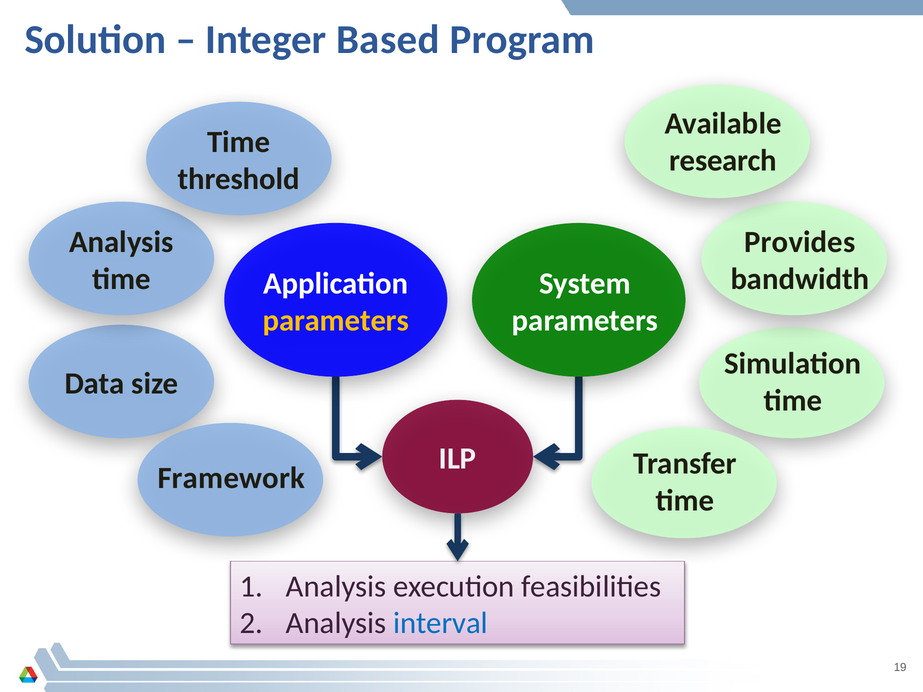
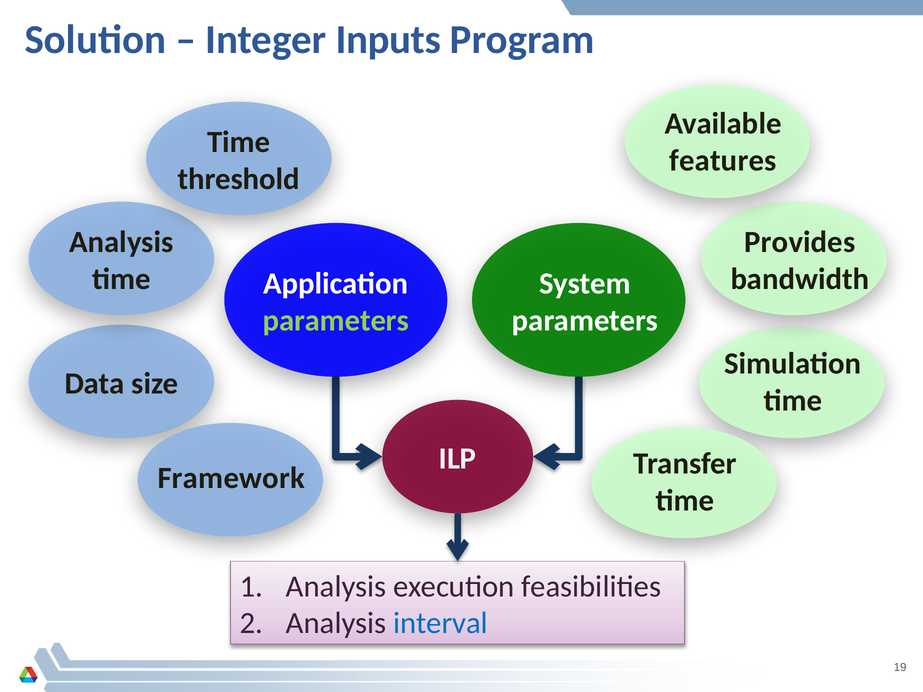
Based: Based -> Inputs
research: research -> features
parameters at (336, 321) colour: yellow -> light green
